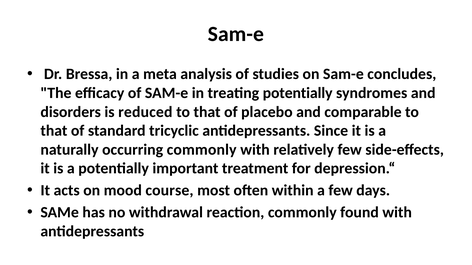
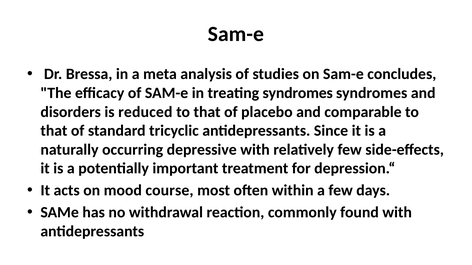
treating potentially: potentially -> syndromes
occurring commonly: commonly -> depressive
